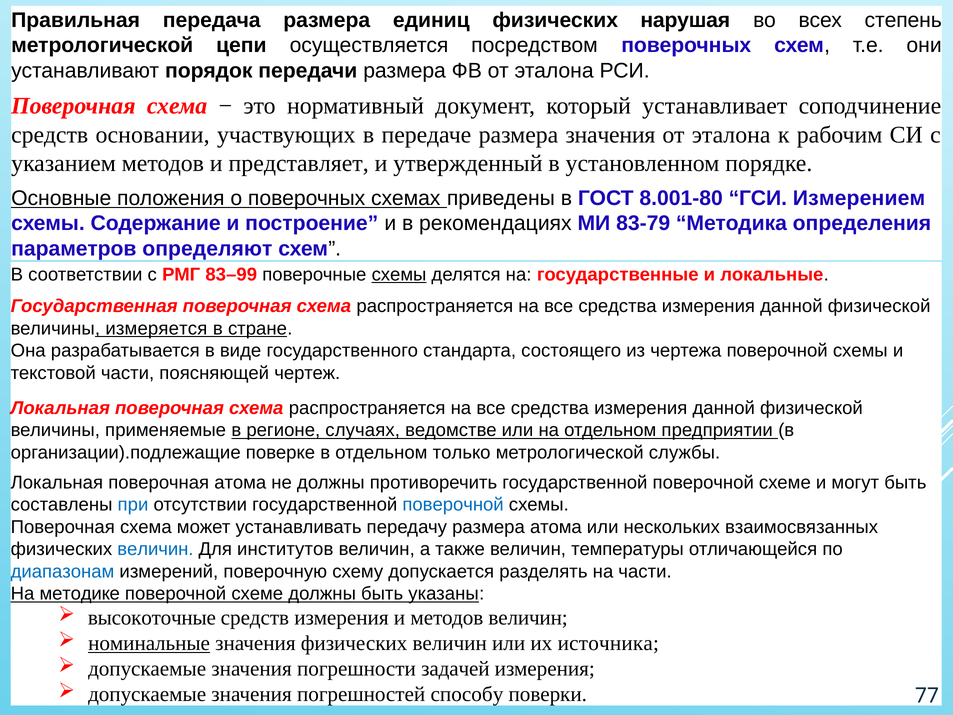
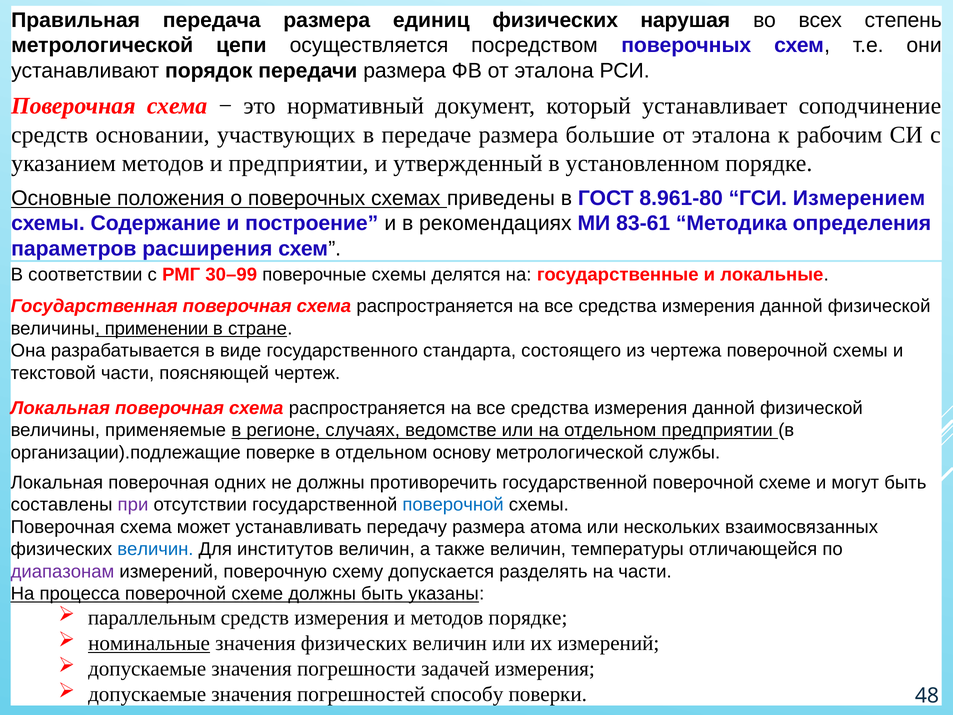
размера значения: значения -> большие
и представляет: представляет -> предприятии
8.001-80: 8.001-80 -> 8.961-80
83-79: 83-79 -> 83-61
определяют: определяют -> расширения
83–99: 83–99 -> 30–99
схемы at (399, 274) underline: present -> none
измеряется: измеряется -> применении
только: только -> основу
поверочная атома: атома -> одних
при colour: blue -> purple
диапазонам colour: blue -> purple
методике: методике -> процесса
высокоточные: высокоточные -> параллельным
методов величин: величин -> порядке
их источника: источника -> измерений
77: 77 -> 48
